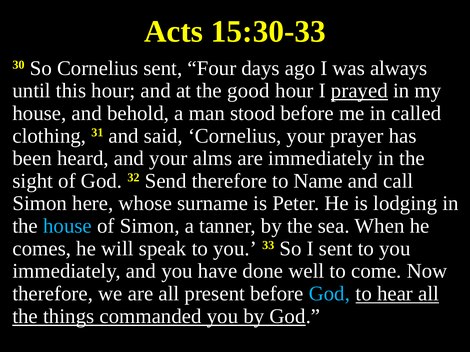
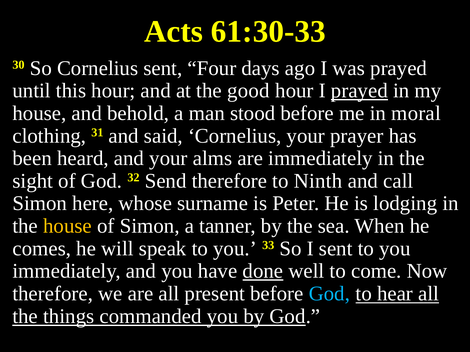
15:30-33: 15:30-33 -> 61:30-33
was always: always -> prayed
called: called -> moral
Name: Name -> Ninth
house at (67, 226) colour: light blue -> yellow
done underline: none -> present
